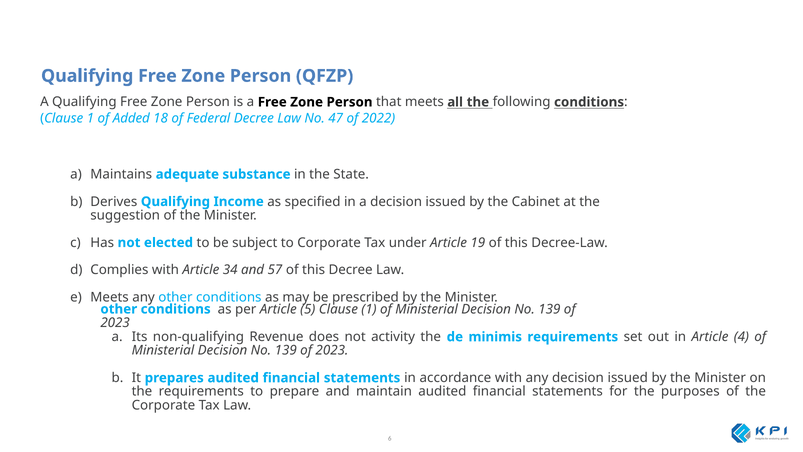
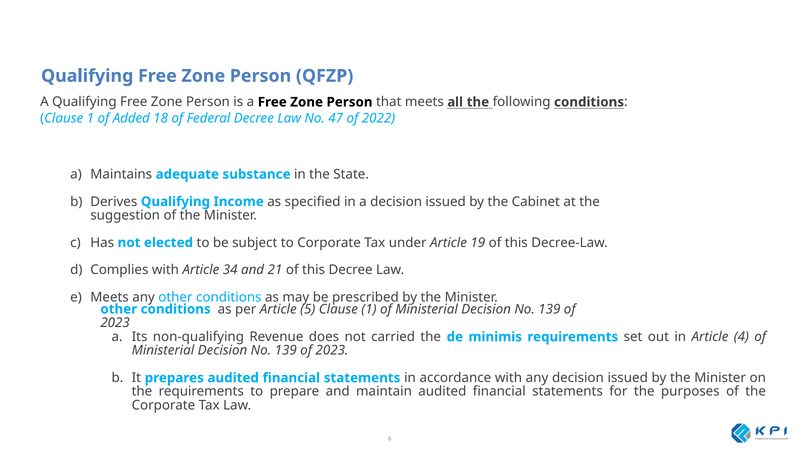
57: 57 -> 21
activity: activity -> carried
